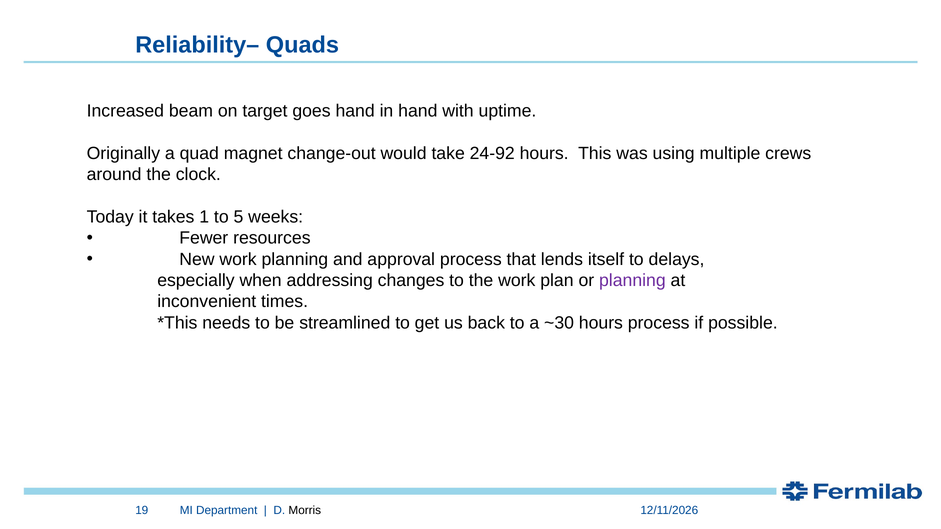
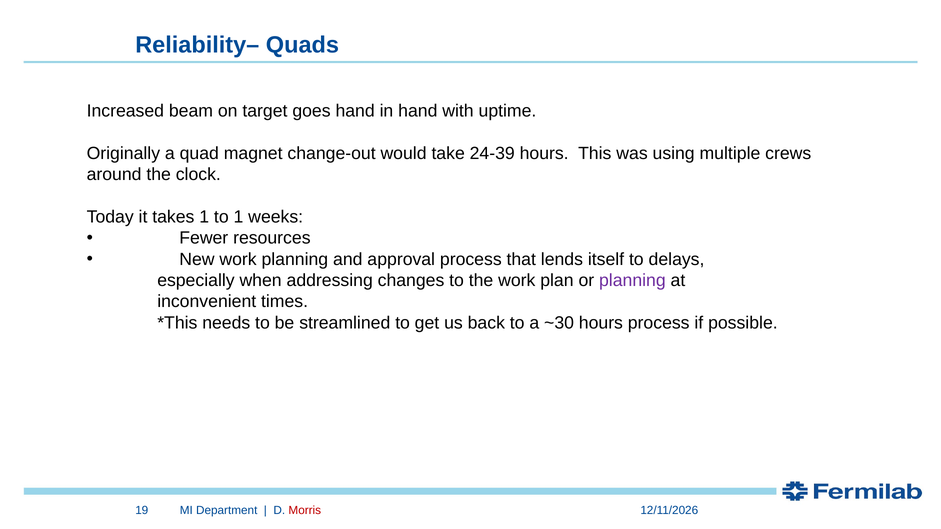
24-92: 24-92 -> 24-39
to 5: 5 -> 1
Morris colour: black -> red
